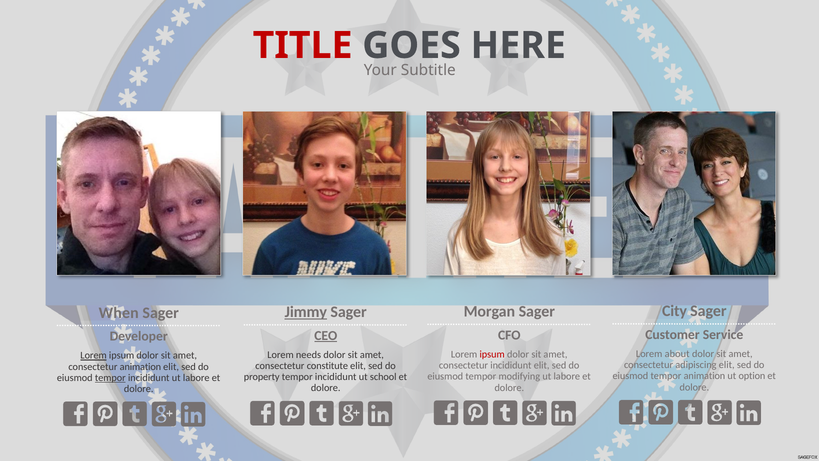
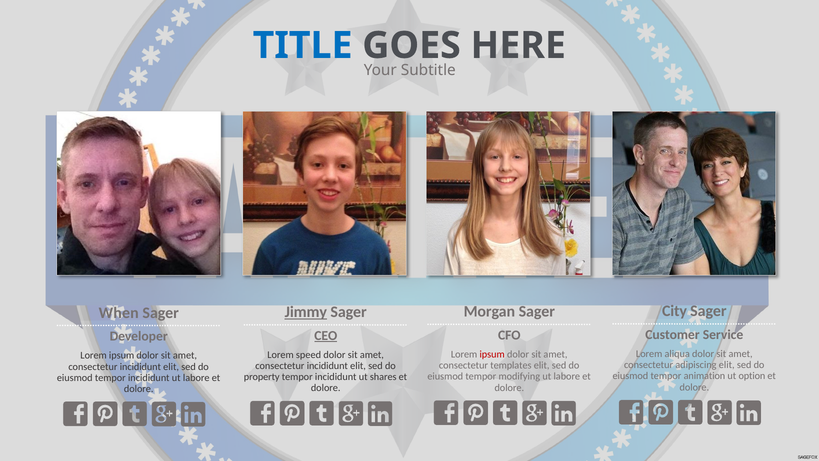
TITLE colour: red -> blue
about: about -> aliqua
needs: needs -> speed
Lorem at (94, 355) underline: present -> none
consectetur incididunt: incididunt -> templates
constitute at (327, 366): constitute -> incididunt
animation at (140, 366): animation -> incididunt
school: school -> shares
tempor at (110, 377) underline: present -> none
